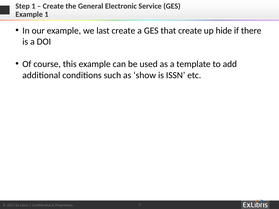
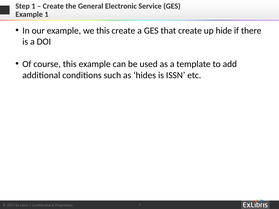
we last: last -> this
show: show -> hides
